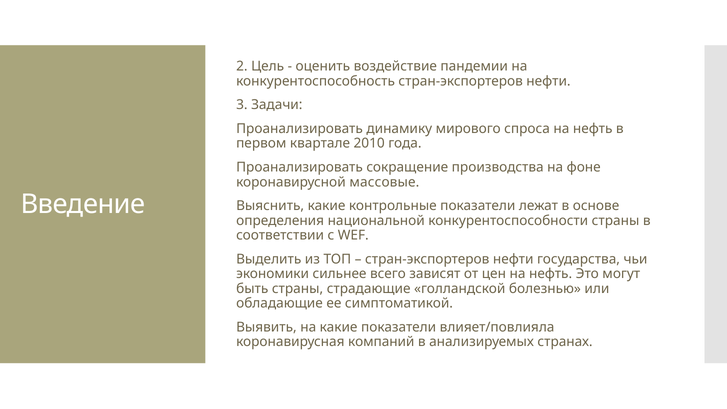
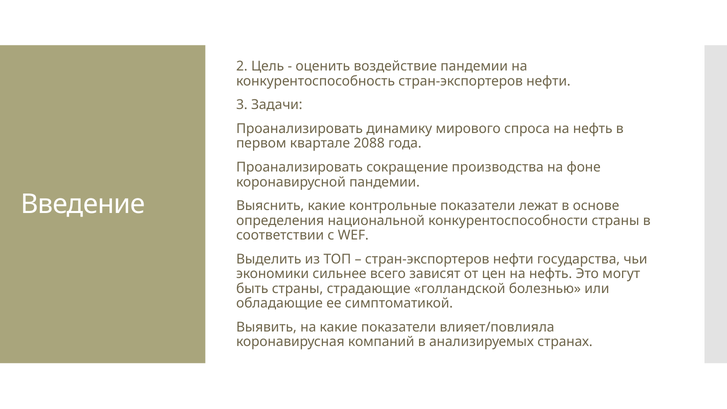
2010: 2010 -> 2088
коронавирусной массовые: массовые -> пандемии
